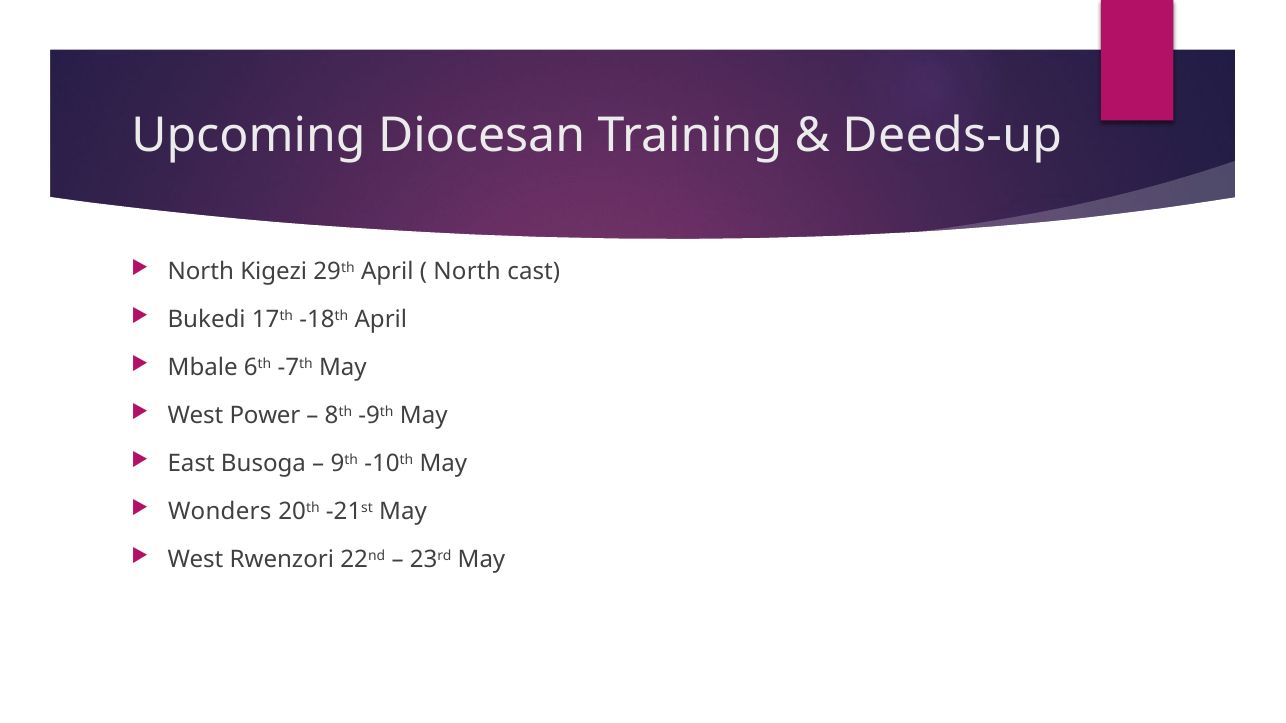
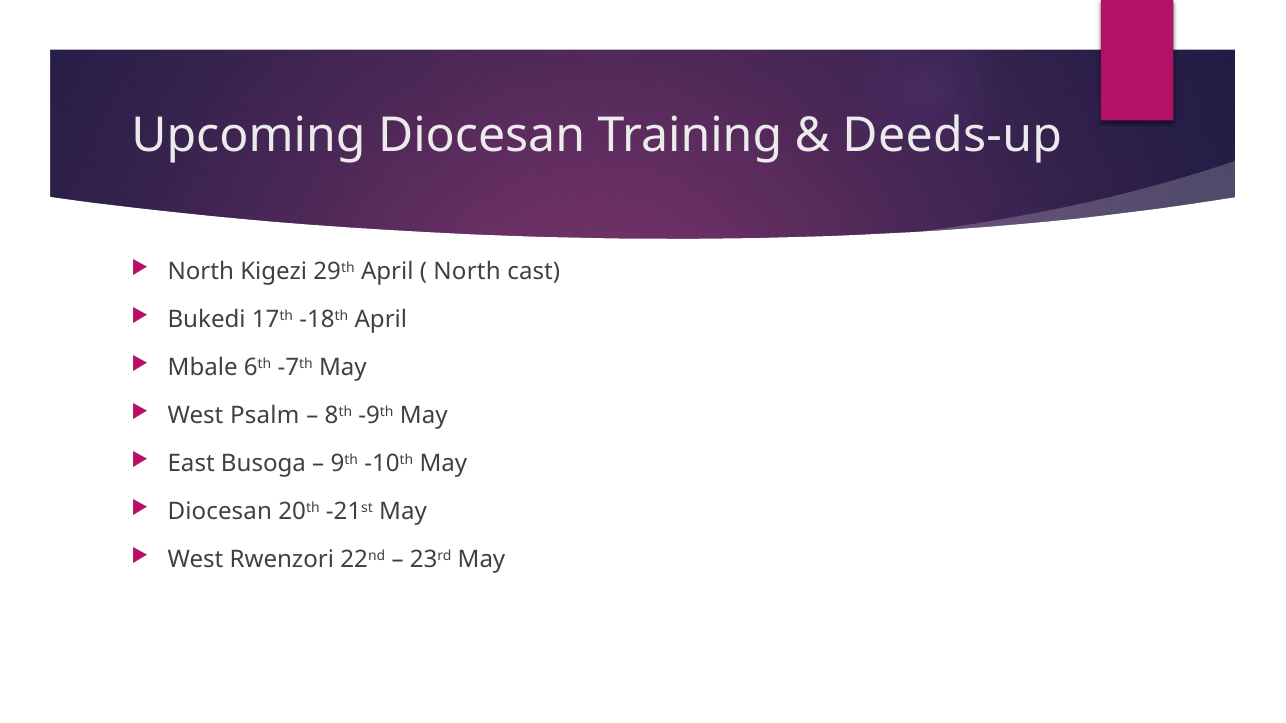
Power: Power -> Psalm
Wonders at (220, 512): Wonders -> Diocesan
